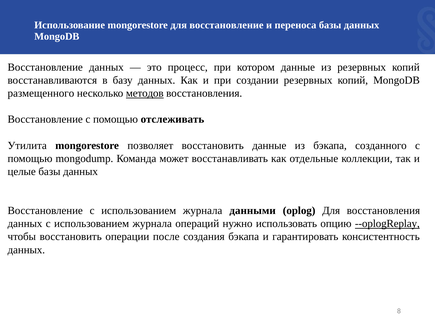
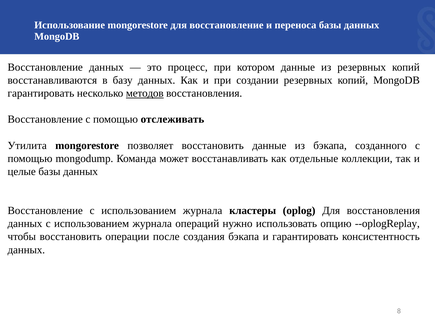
размещенного at (41, 93): размещенного -> гарантировать
данными: данными -> кластеры
--oplogReplay underline: present -> none
